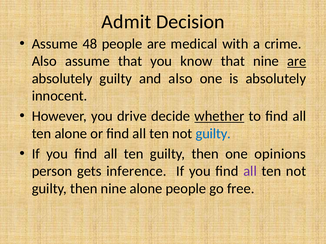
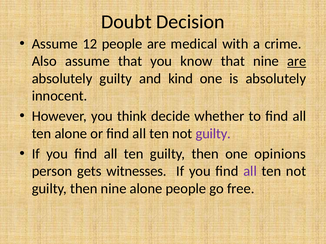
Admit: Admit -> Doubt
48: 48 -> 12
and also: also -> kind
drive: drive -> think
whether underline: present -> none
guilty at (213, 134) colour: blue -> purple
inference: inference -> witnesses
